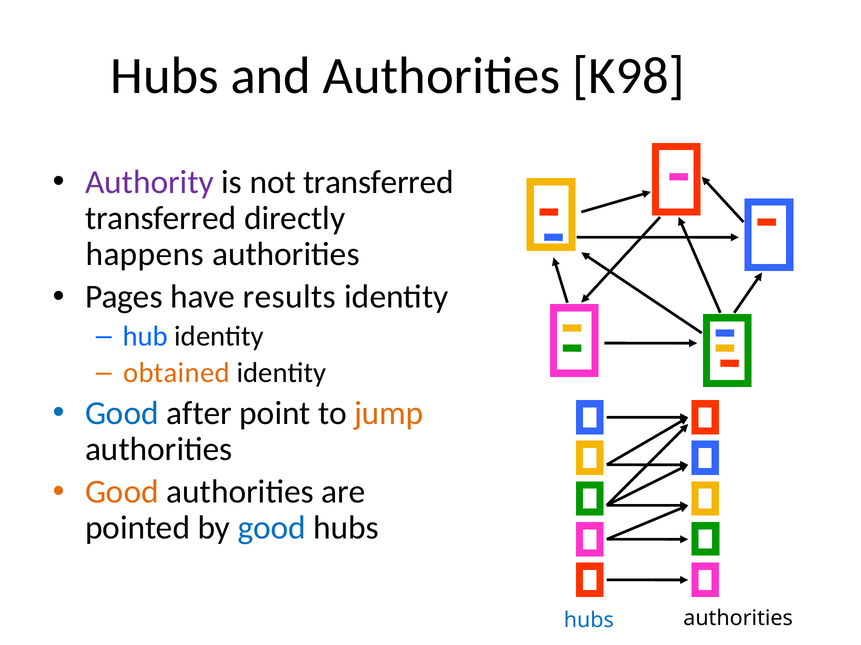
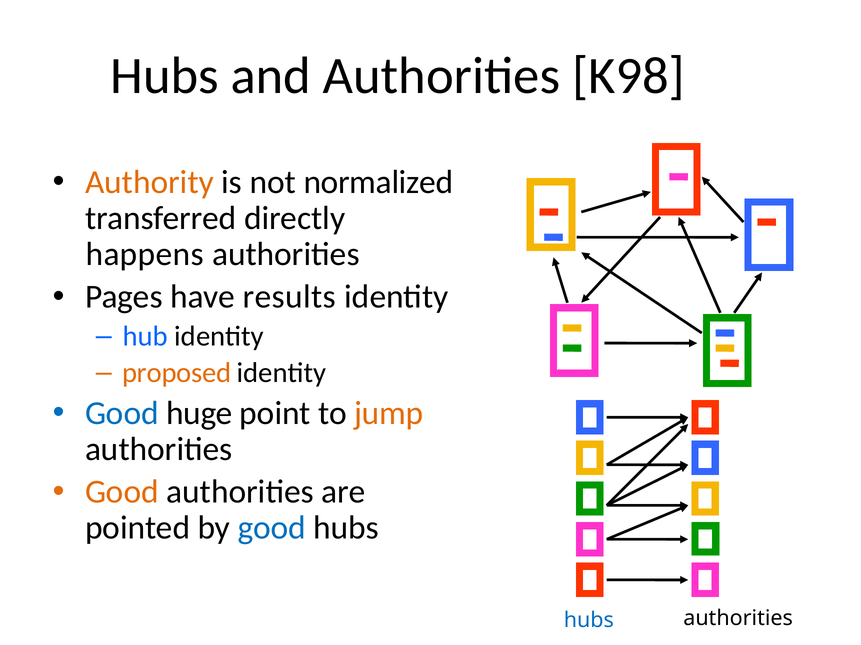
Authority colour: purple -> orange
not transferred: transferred -> normalized
obtained: obtained -> proposed
after: after -> huge
